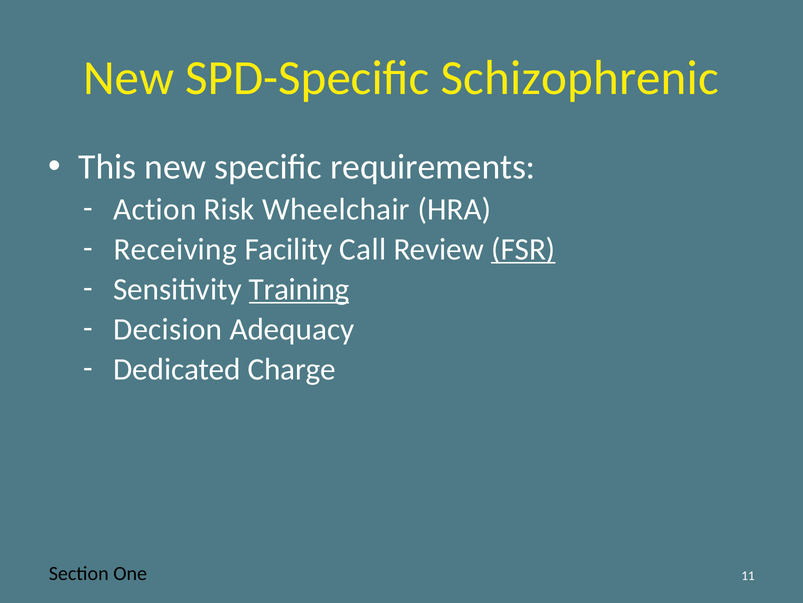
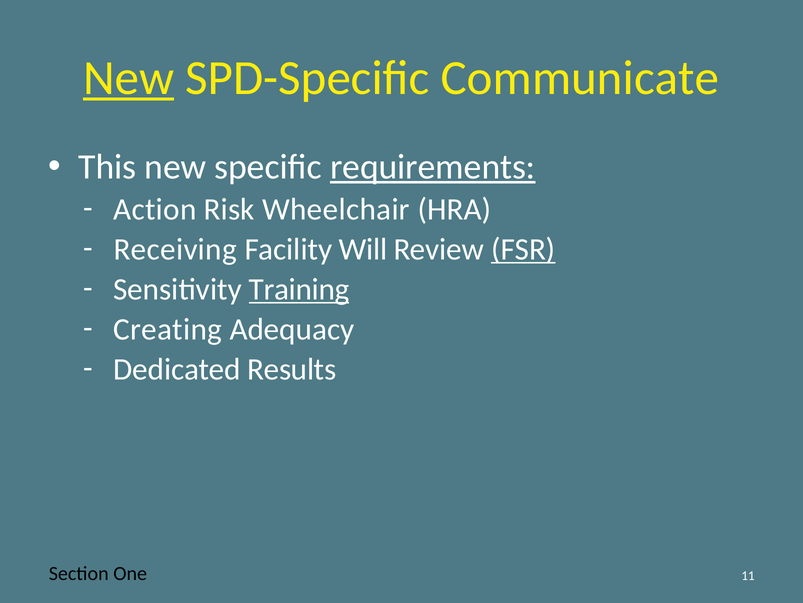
New at (129, 78) underline: none -> present
Schizophrenic: Schizophrenic -> Communicate
requirements underline: none -> present
Call: Call -> Will
Decision: Decision -> Creating
Charge: Charge -> Results
